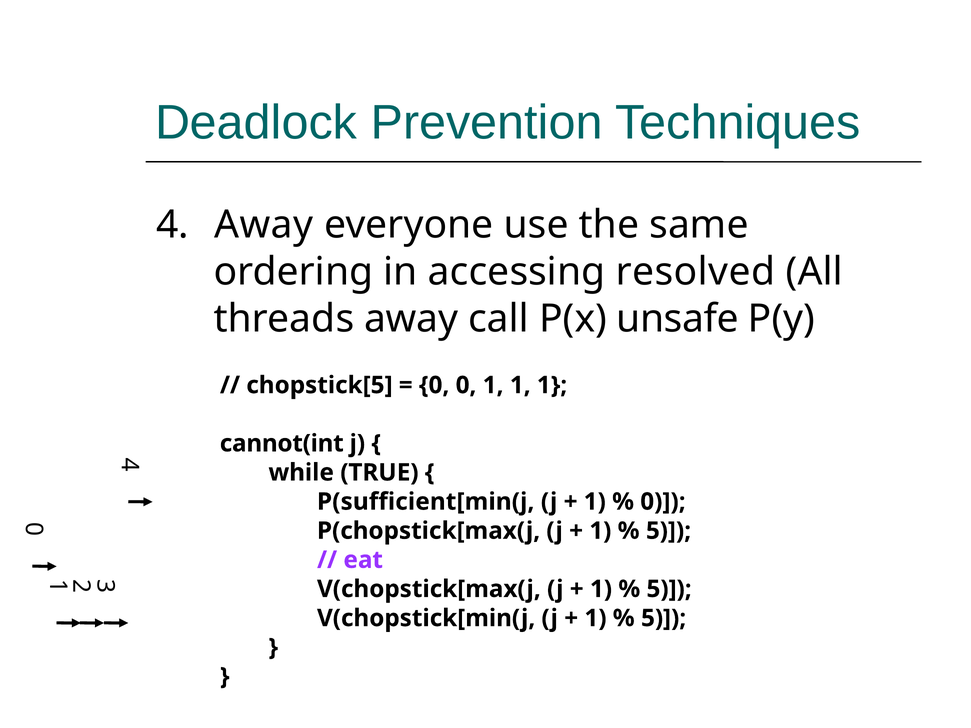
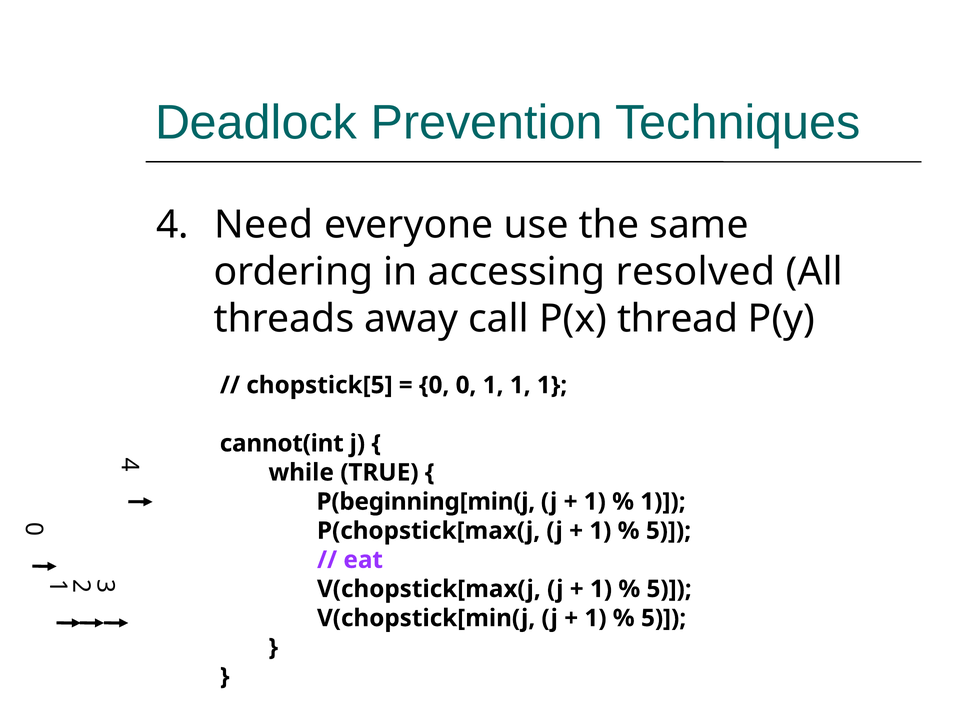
4 Away: Away -> Need
unsafe: unsafe -> thread
P(sufficient[min(j: P(sufficient[min(j -> P(beginning[min(j
0 at (663, 502): 0 -> 1
